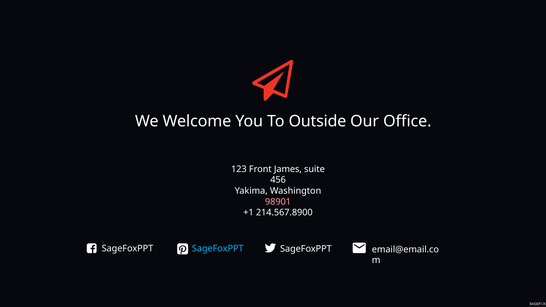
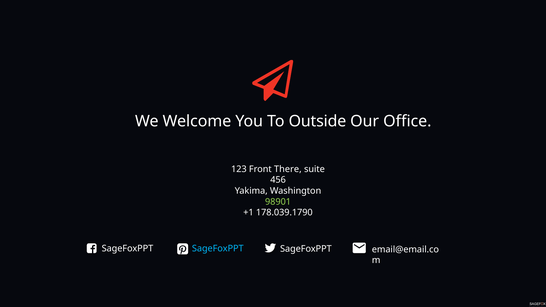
James: James -> There
98901 colour: pink -> light green
214.567.8900: 214.567.8900 -> 178.039.1790
